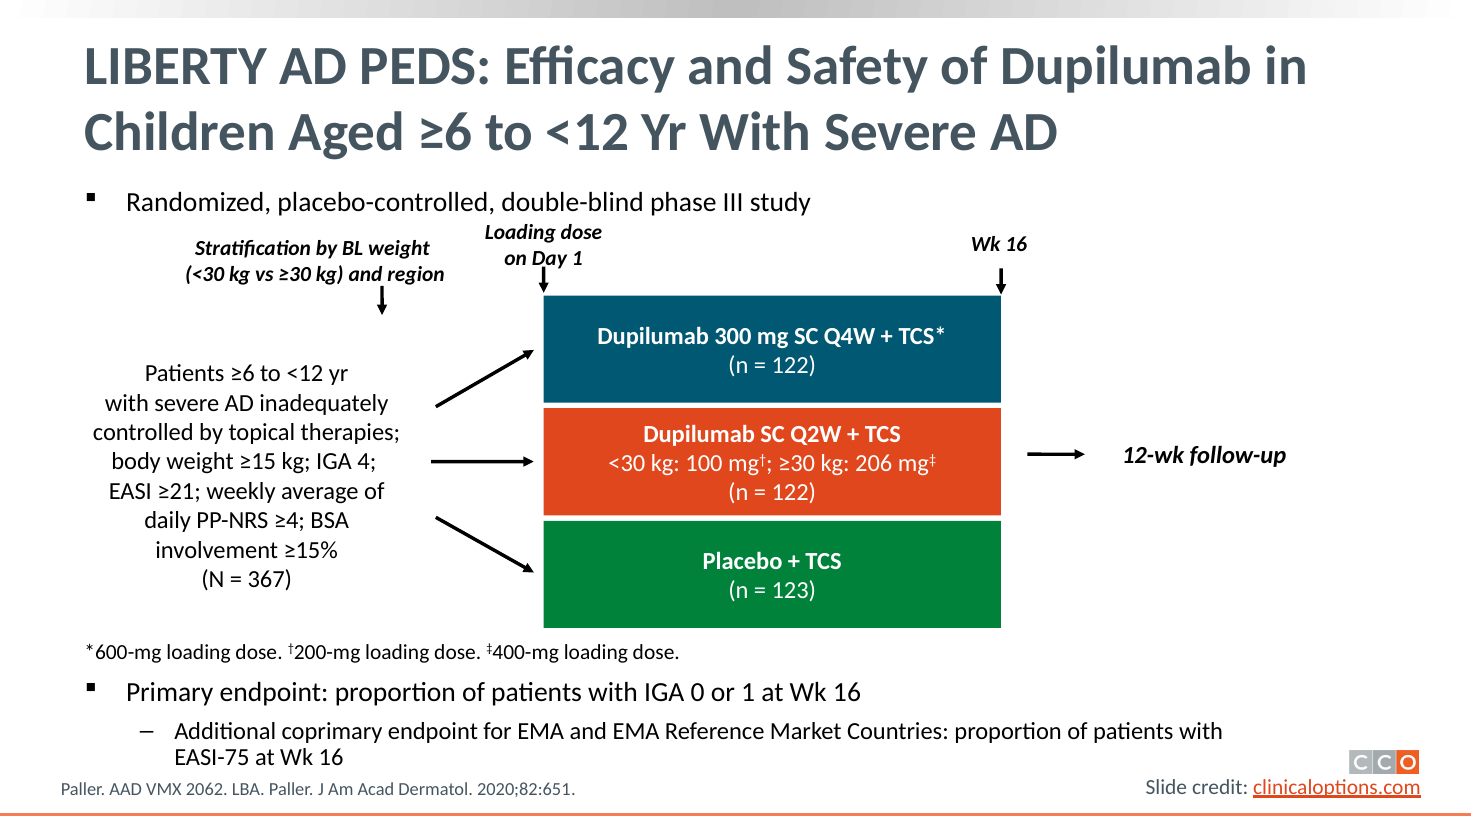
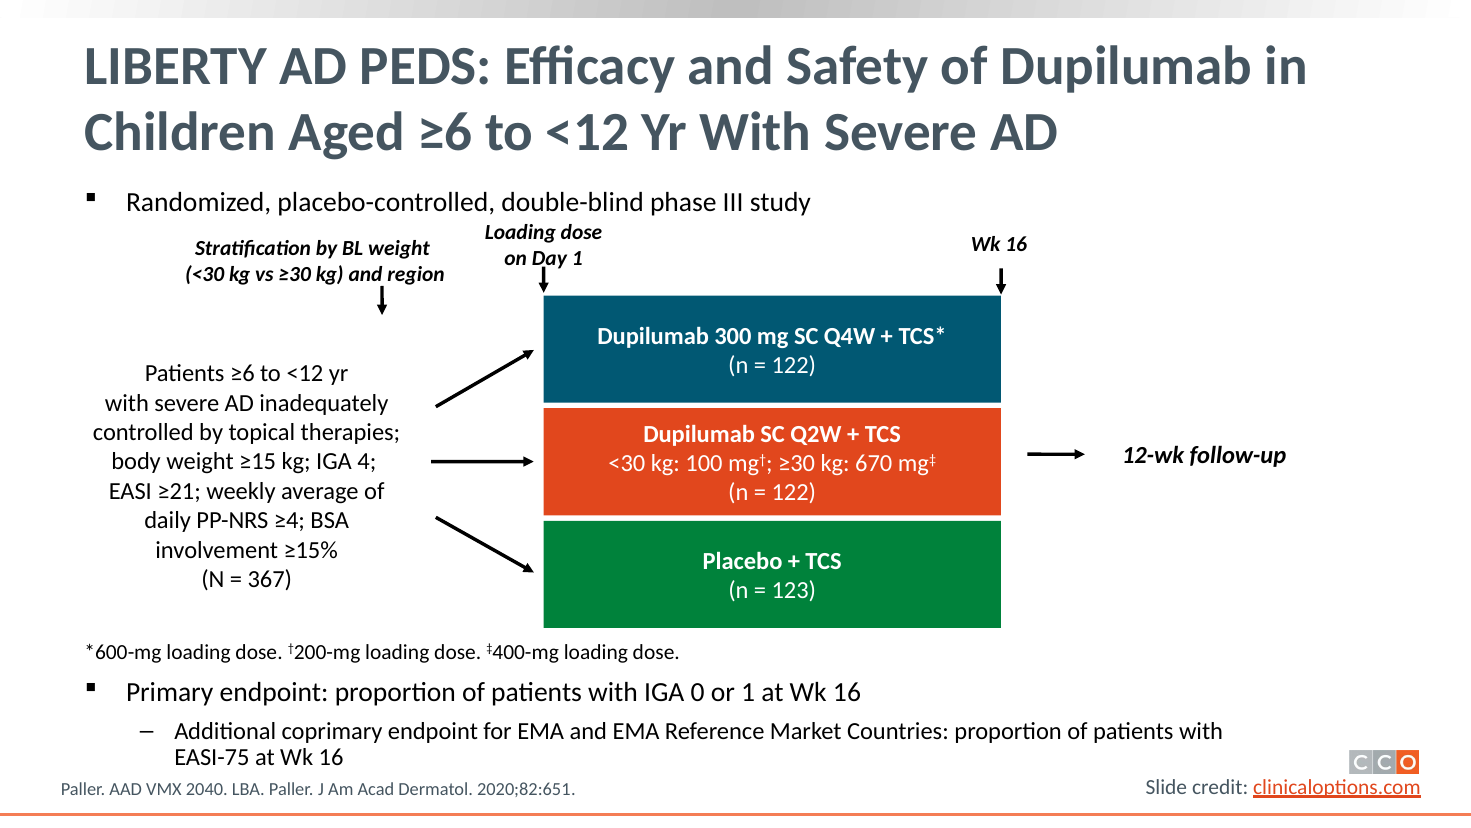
206: 206 -> 670
2062: 2062 -> 2040
